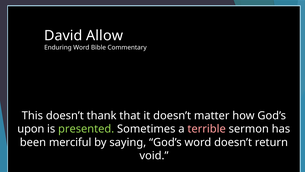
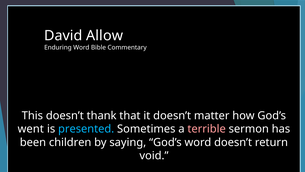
upon: upon -> went
presented colour: light green -> light blue
merciful: merciful -> children
